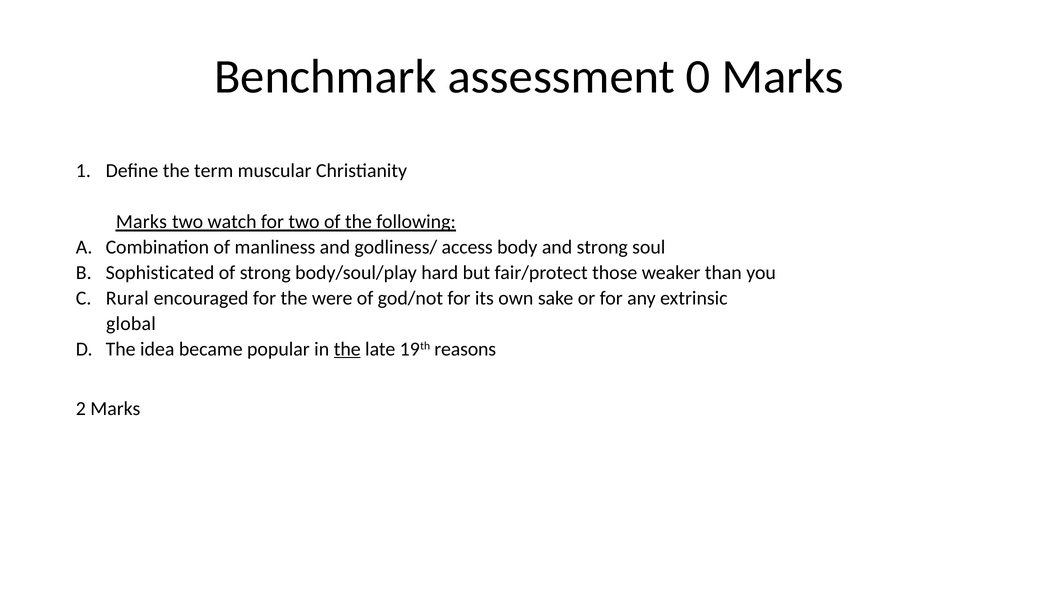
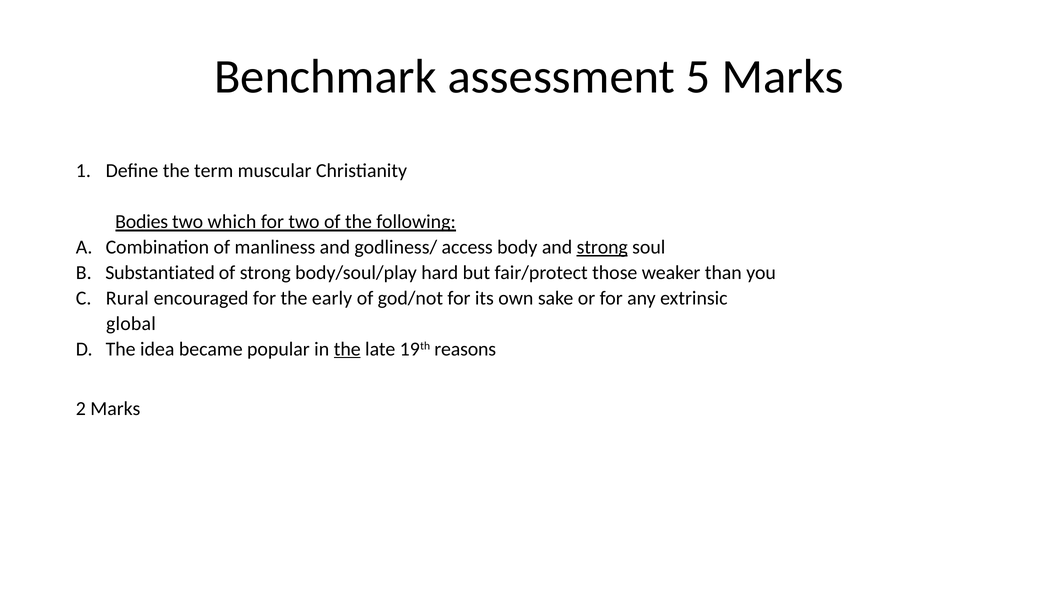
0: 0 -> 5
Marks at (141, 222): Marks -> Bodies
watch: watch -> which
strong at (602, 248) underline: none -> present
Sophisticated: Sophisticated -> Substantiated
were: were -> early
